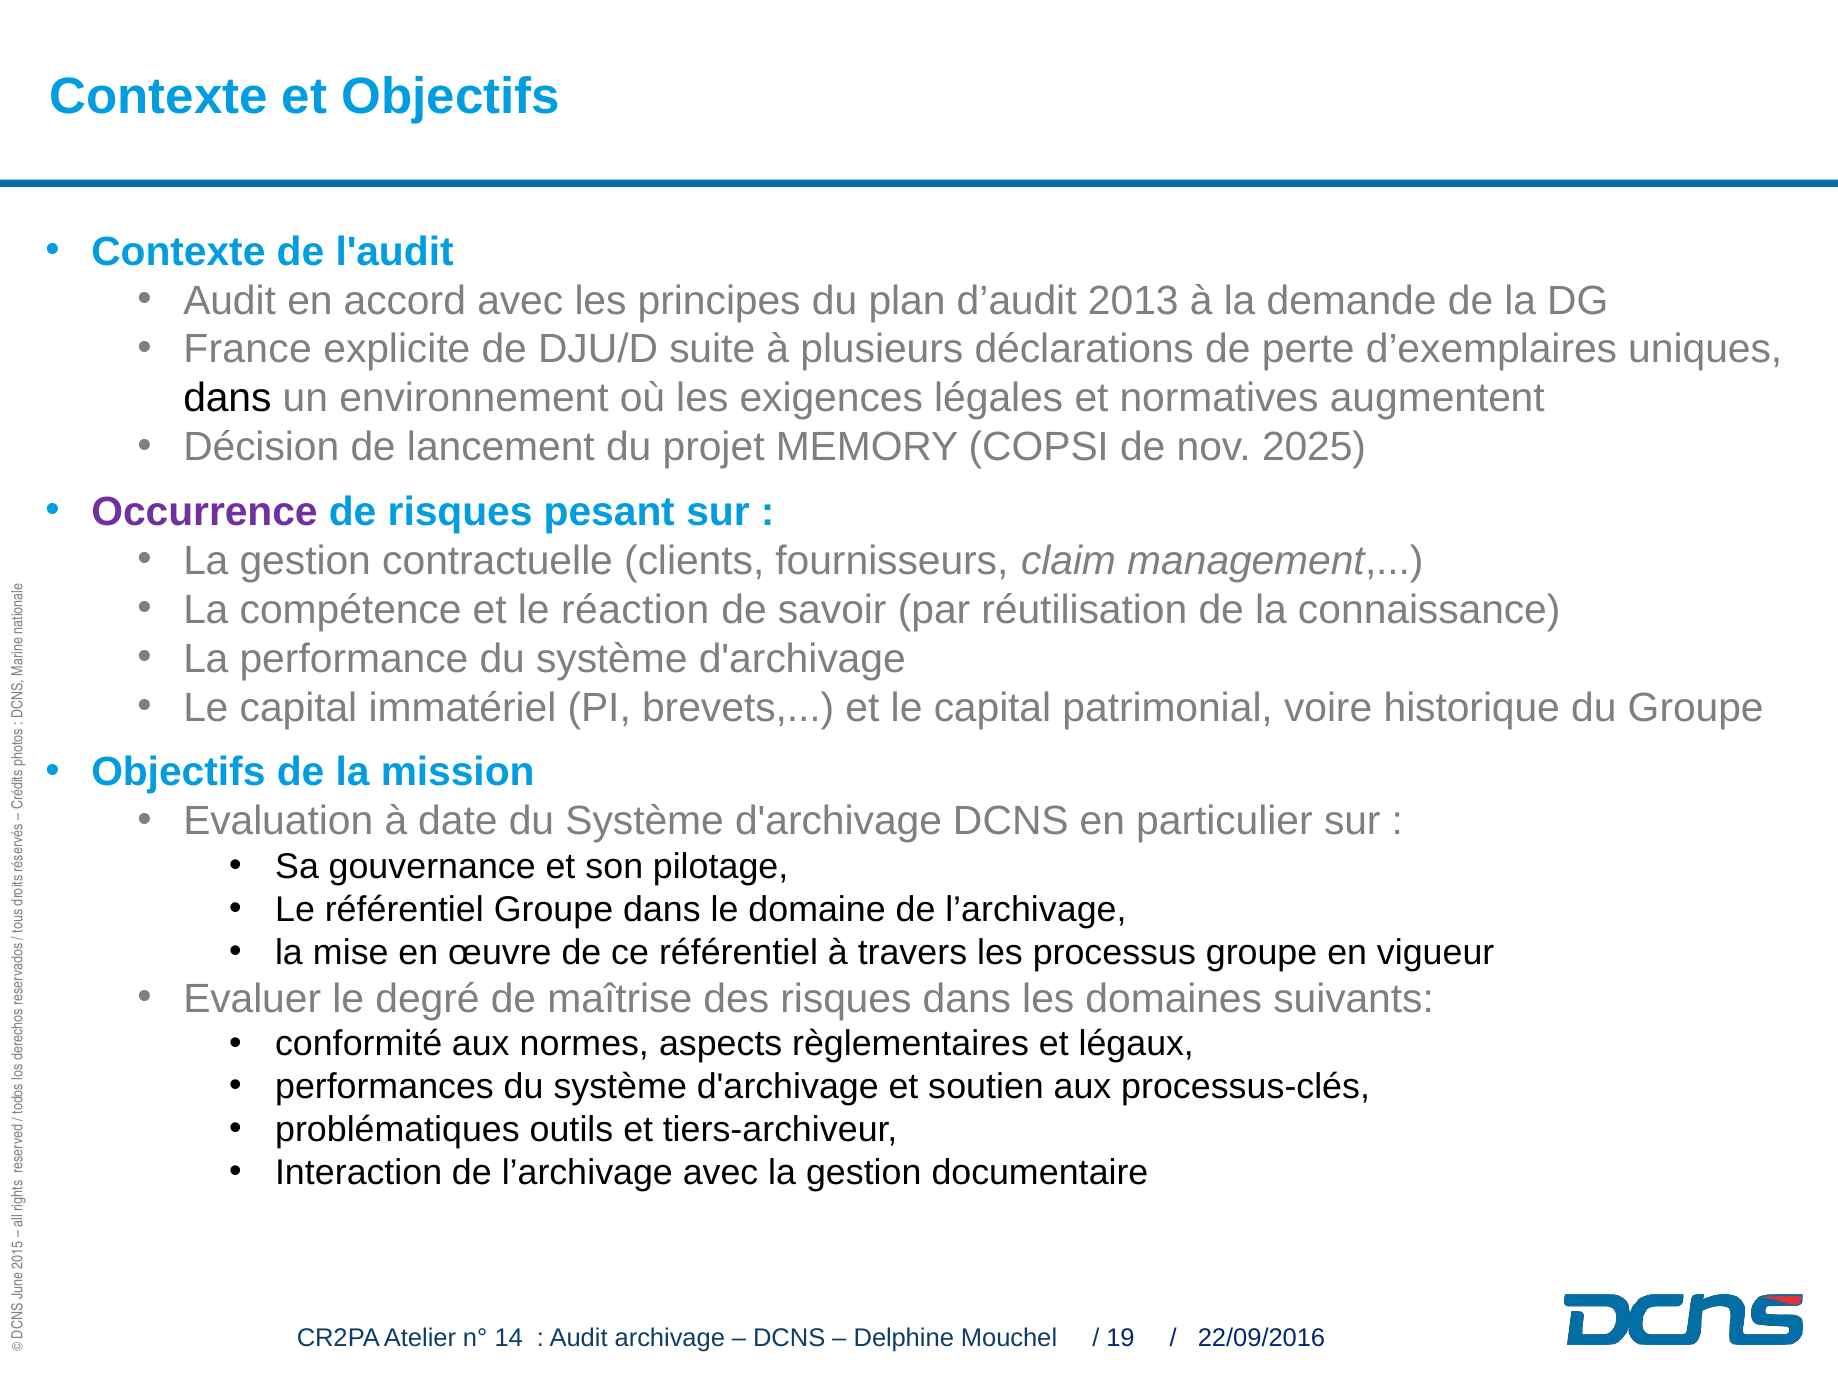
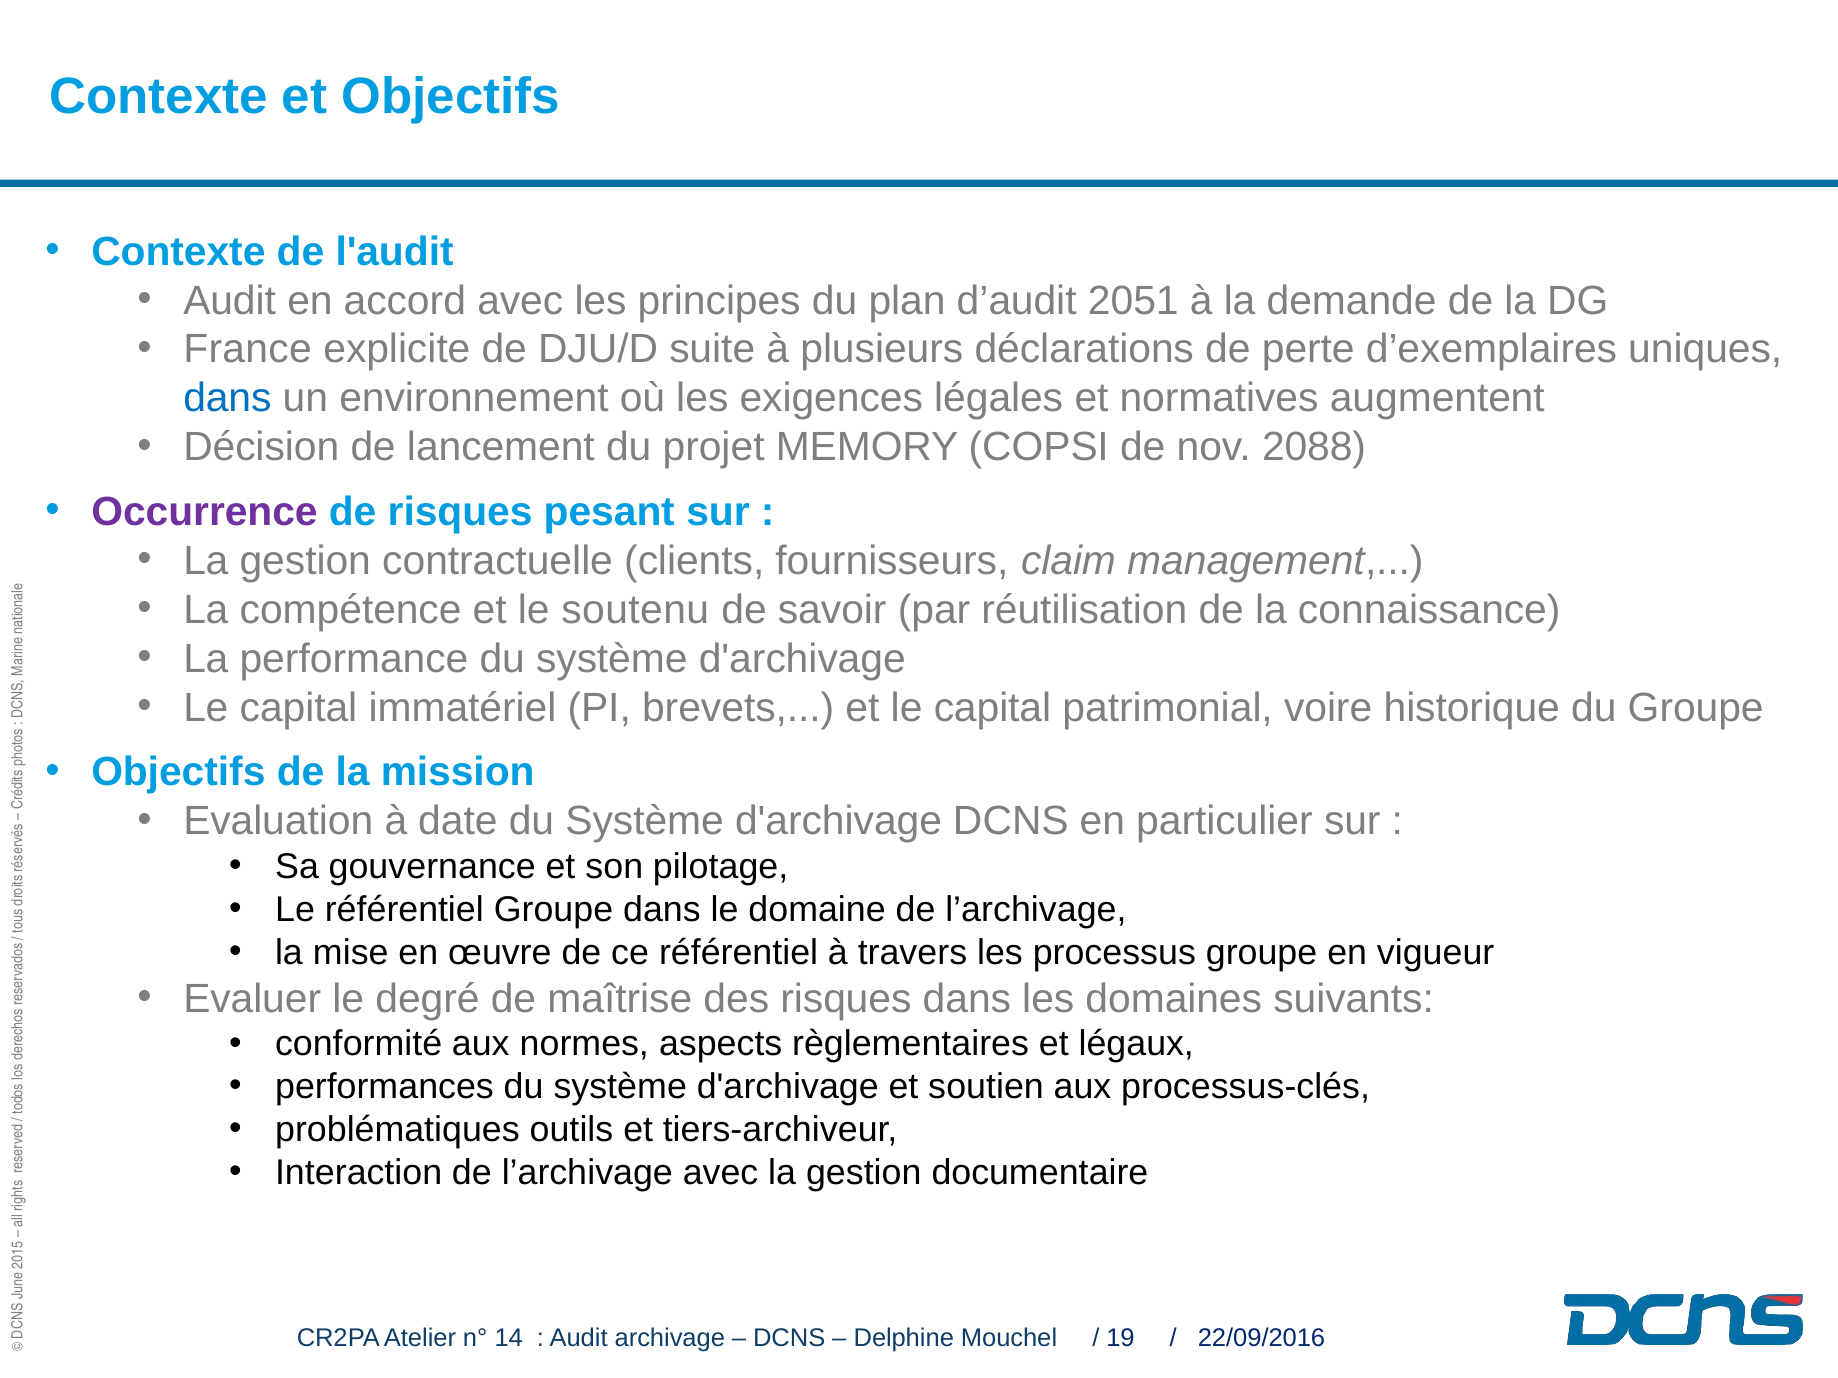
2013: 2013 -> 2051
dans at (227, 399) colour: black -> blue
2025: 2025 -> 2088
réaction: réaction -> soutenu
